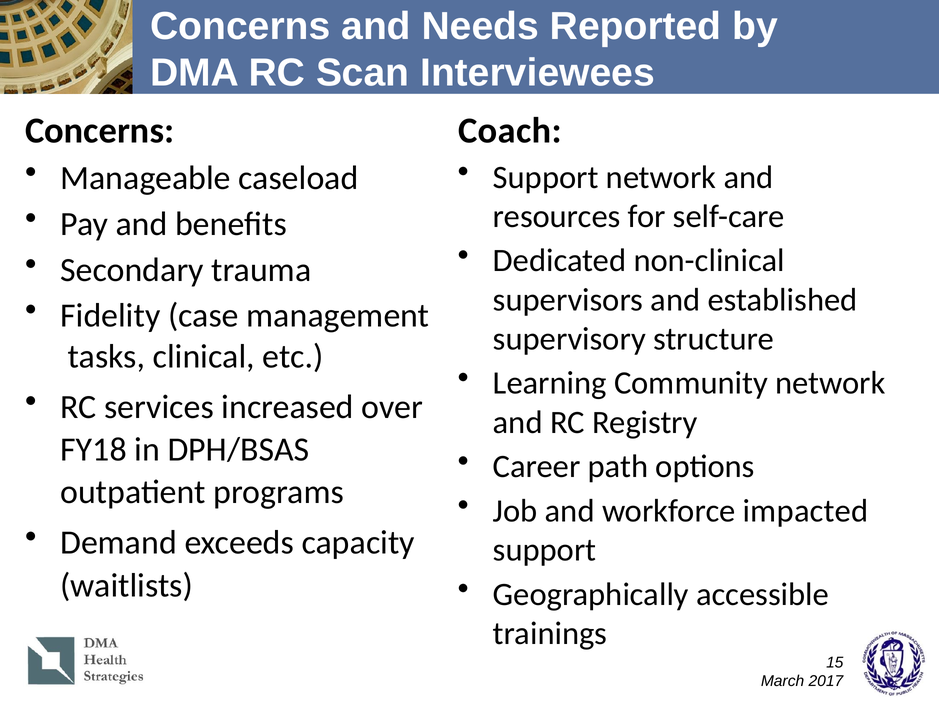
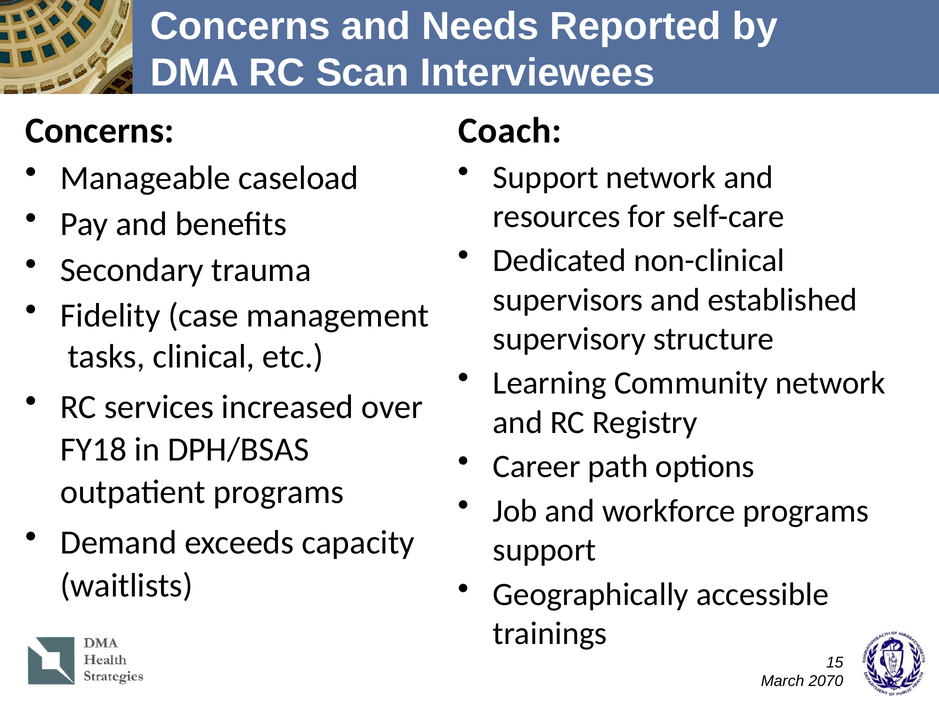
workforce impacted: impacted -> programs
2017: 2017 -> 2070
